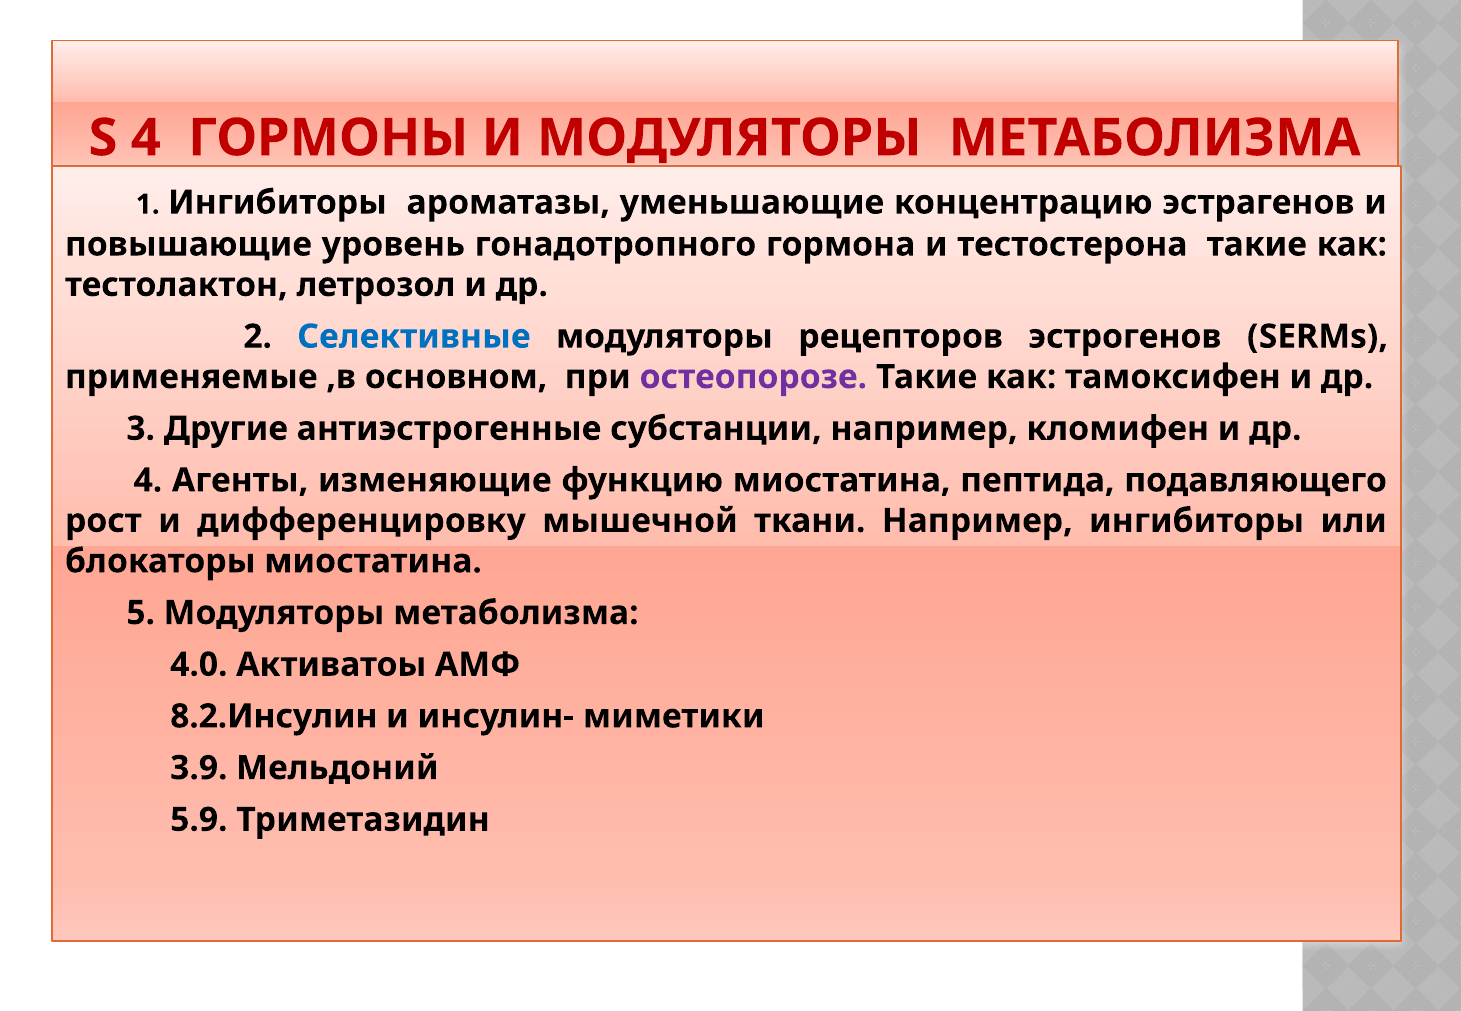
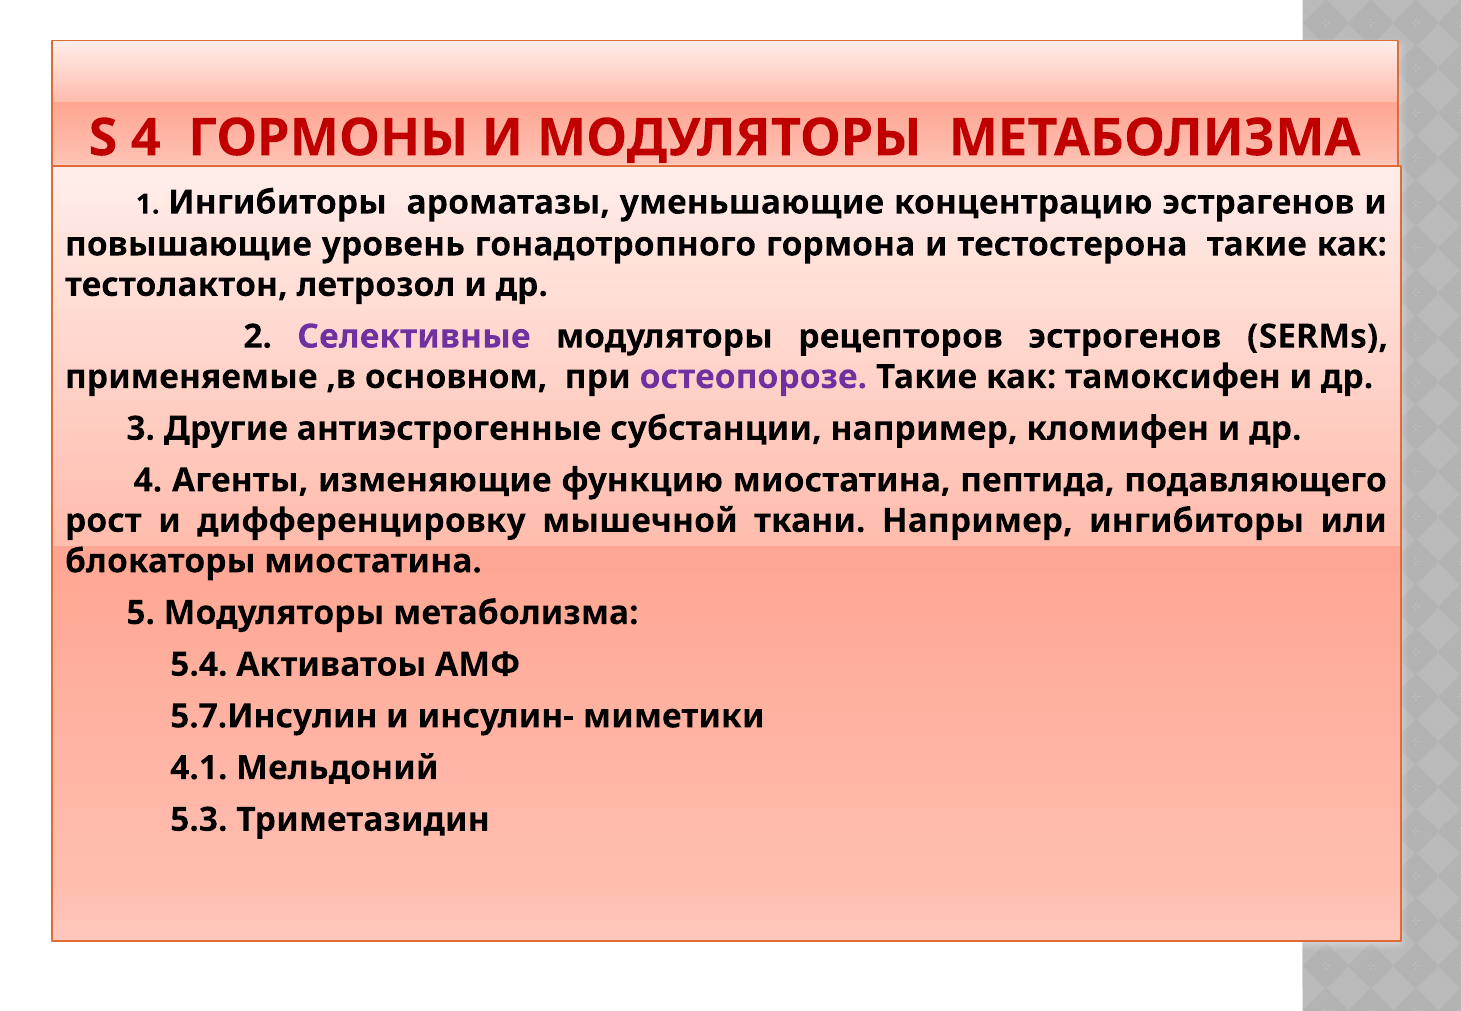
Селективные colour: blue -> purple
4.0: 4.0 -> 5.4
8.2.Инсулин: 8.2.Инсулин -> 5.7.Инсулин
3.9: 3.9 -> 4.1
5.9: 5.9 -> 5.3
